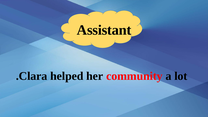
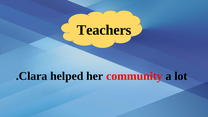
Assistant: Assistant -> Teachers
